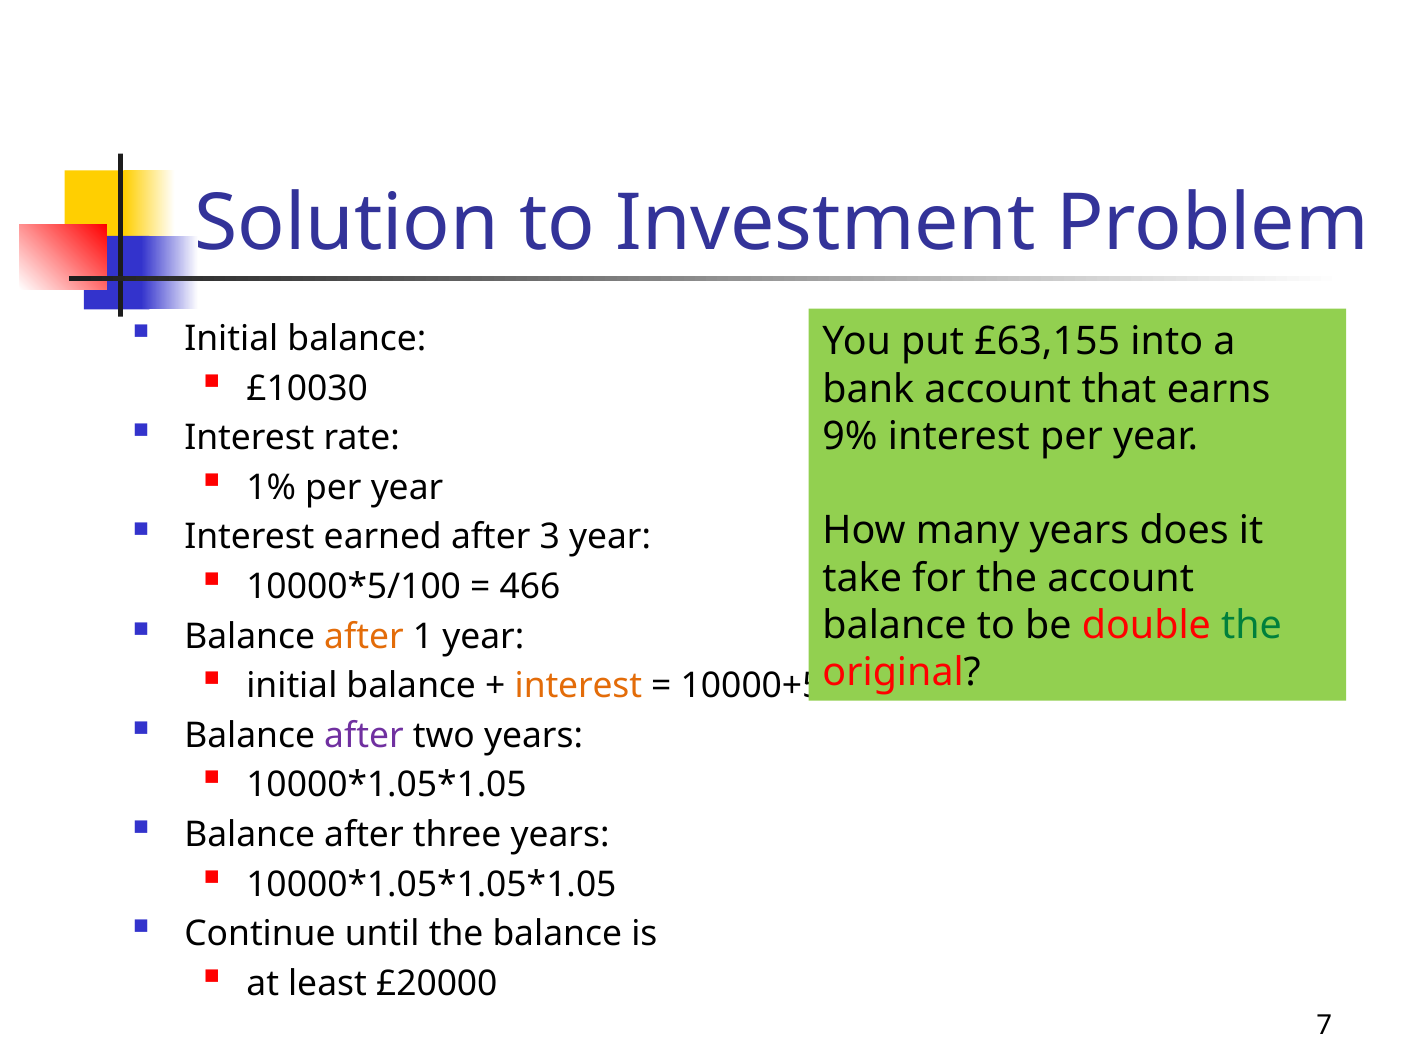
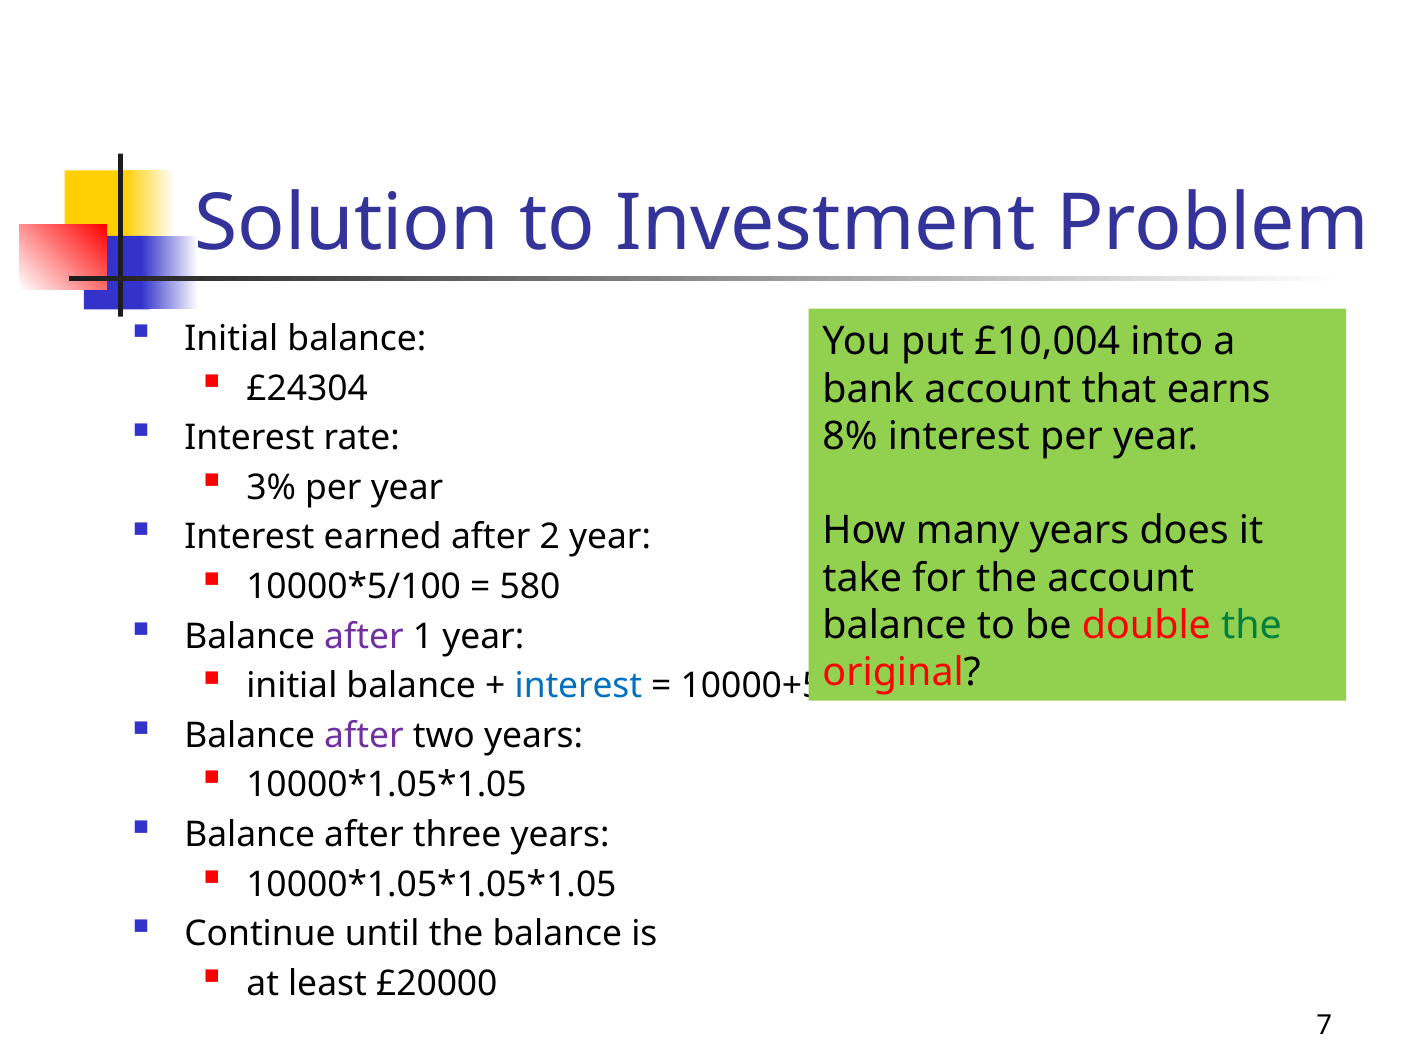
£63,155: £63,155 -> £10,004
£10030: £10030 -> £24304
9%: 9% -> 8%
1%: 1% -> 3%
3: 3 -> 2
466: 466 -> 580
after at (364, 636) colour: orange -> purple
interest at (578, 686) colour: orange -> blue
